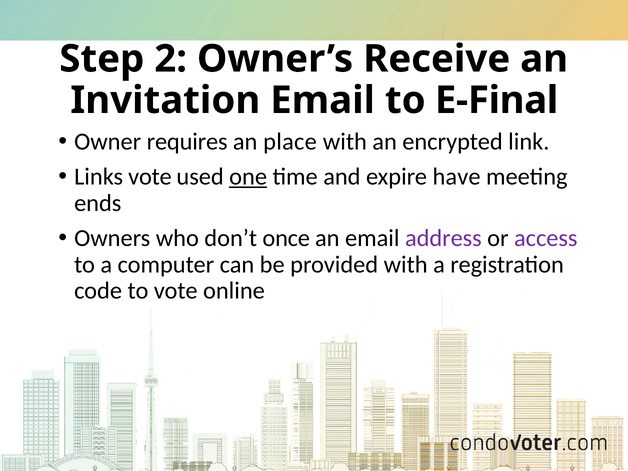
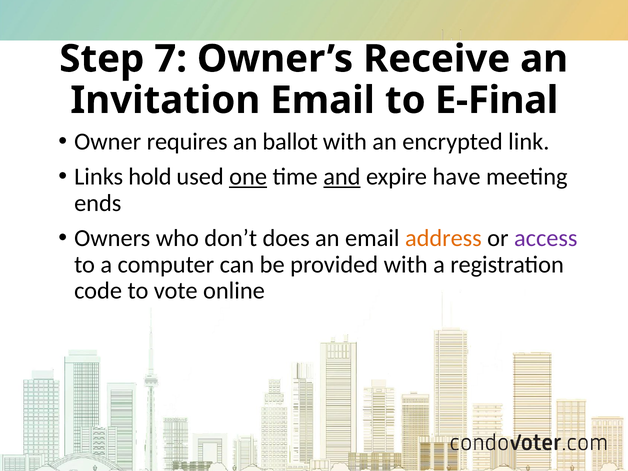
2: 2 -> 7
place: place -> ballot
Links vote: vote -> hold
and underline: none -> present
once: once -> does
address colour: purple -> orange
